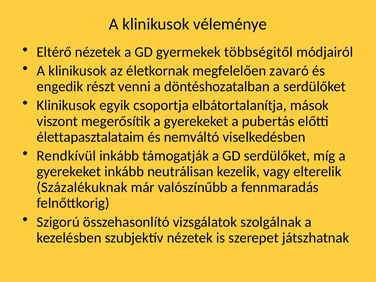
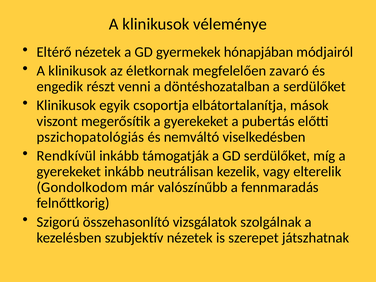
többségitől: többségitől -> hónapjában
élettapasztalataim: élettapasztalataim -> pszichopatológiás
Százalékuknak: Százalékuknak -> Gondolkodom
